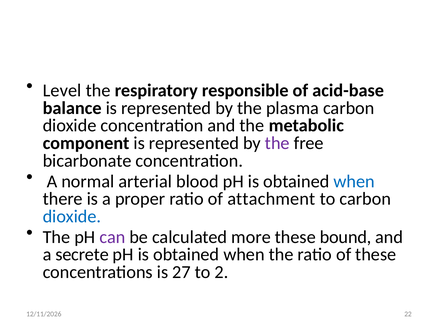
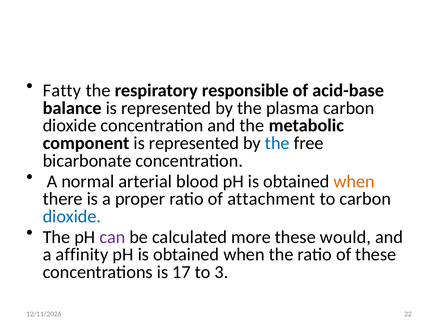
Level: Level -> Fatty
the at (277, 143) colour: purple -> blue
when at (354, 181) colour: blue -> orange
bound: bound -> would
secrete: secrete -> affinity
27: 27 -> 17
2: 2 -> 3
